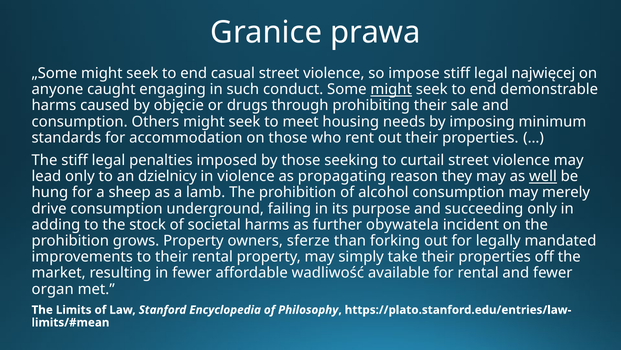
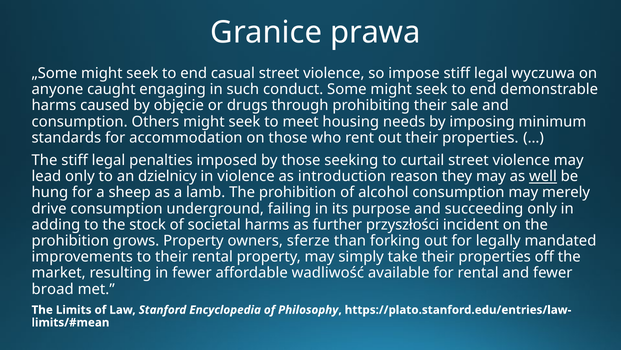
najwięcej: najwięcej -> wyczuwa
might at (391, 89) underline: present -> none
propagating: propagating -> introduction
obywatela: obywatela -> przyszłości
organ: organ -> broad
